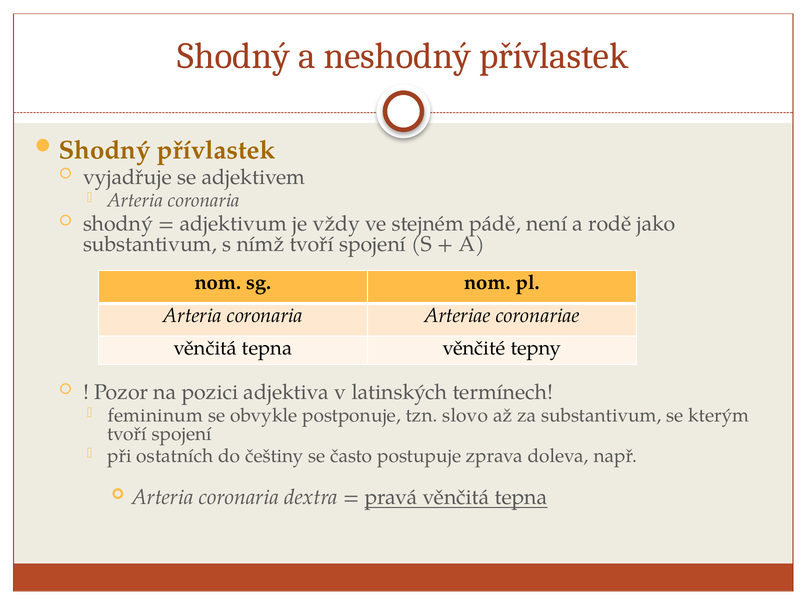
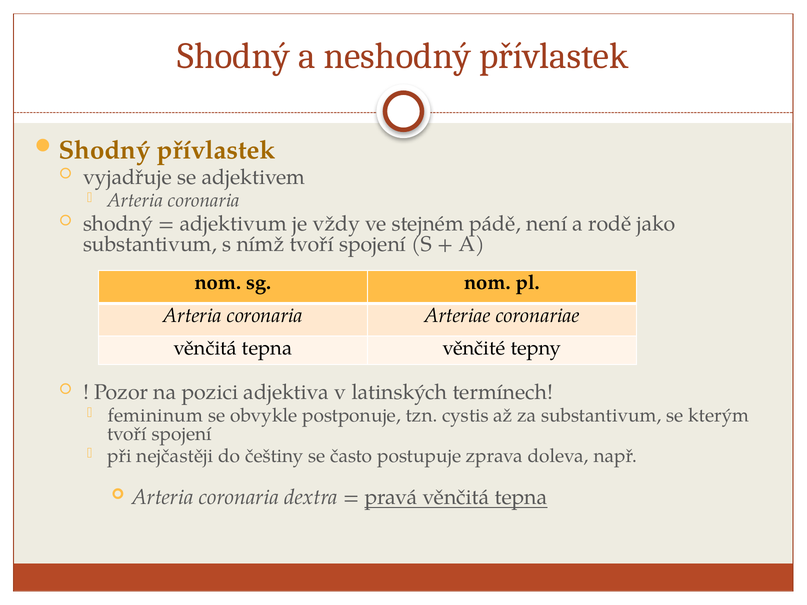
slovo: slovo -> cystis
ostatních: ostatních -> nejčastěji
